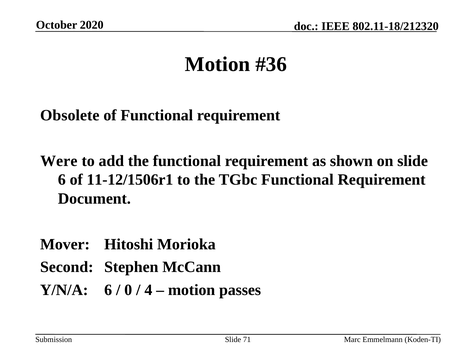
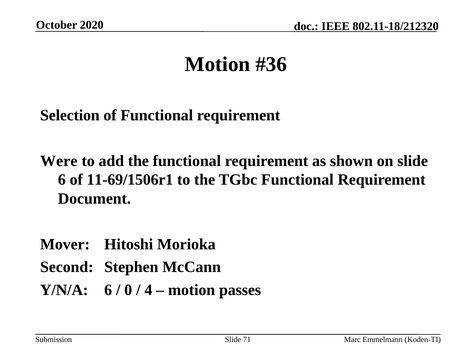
Obsolete: Obsolete -> Selection
11-12/1506r1: 11-12/1506r1 -> 11-69/1506r1
